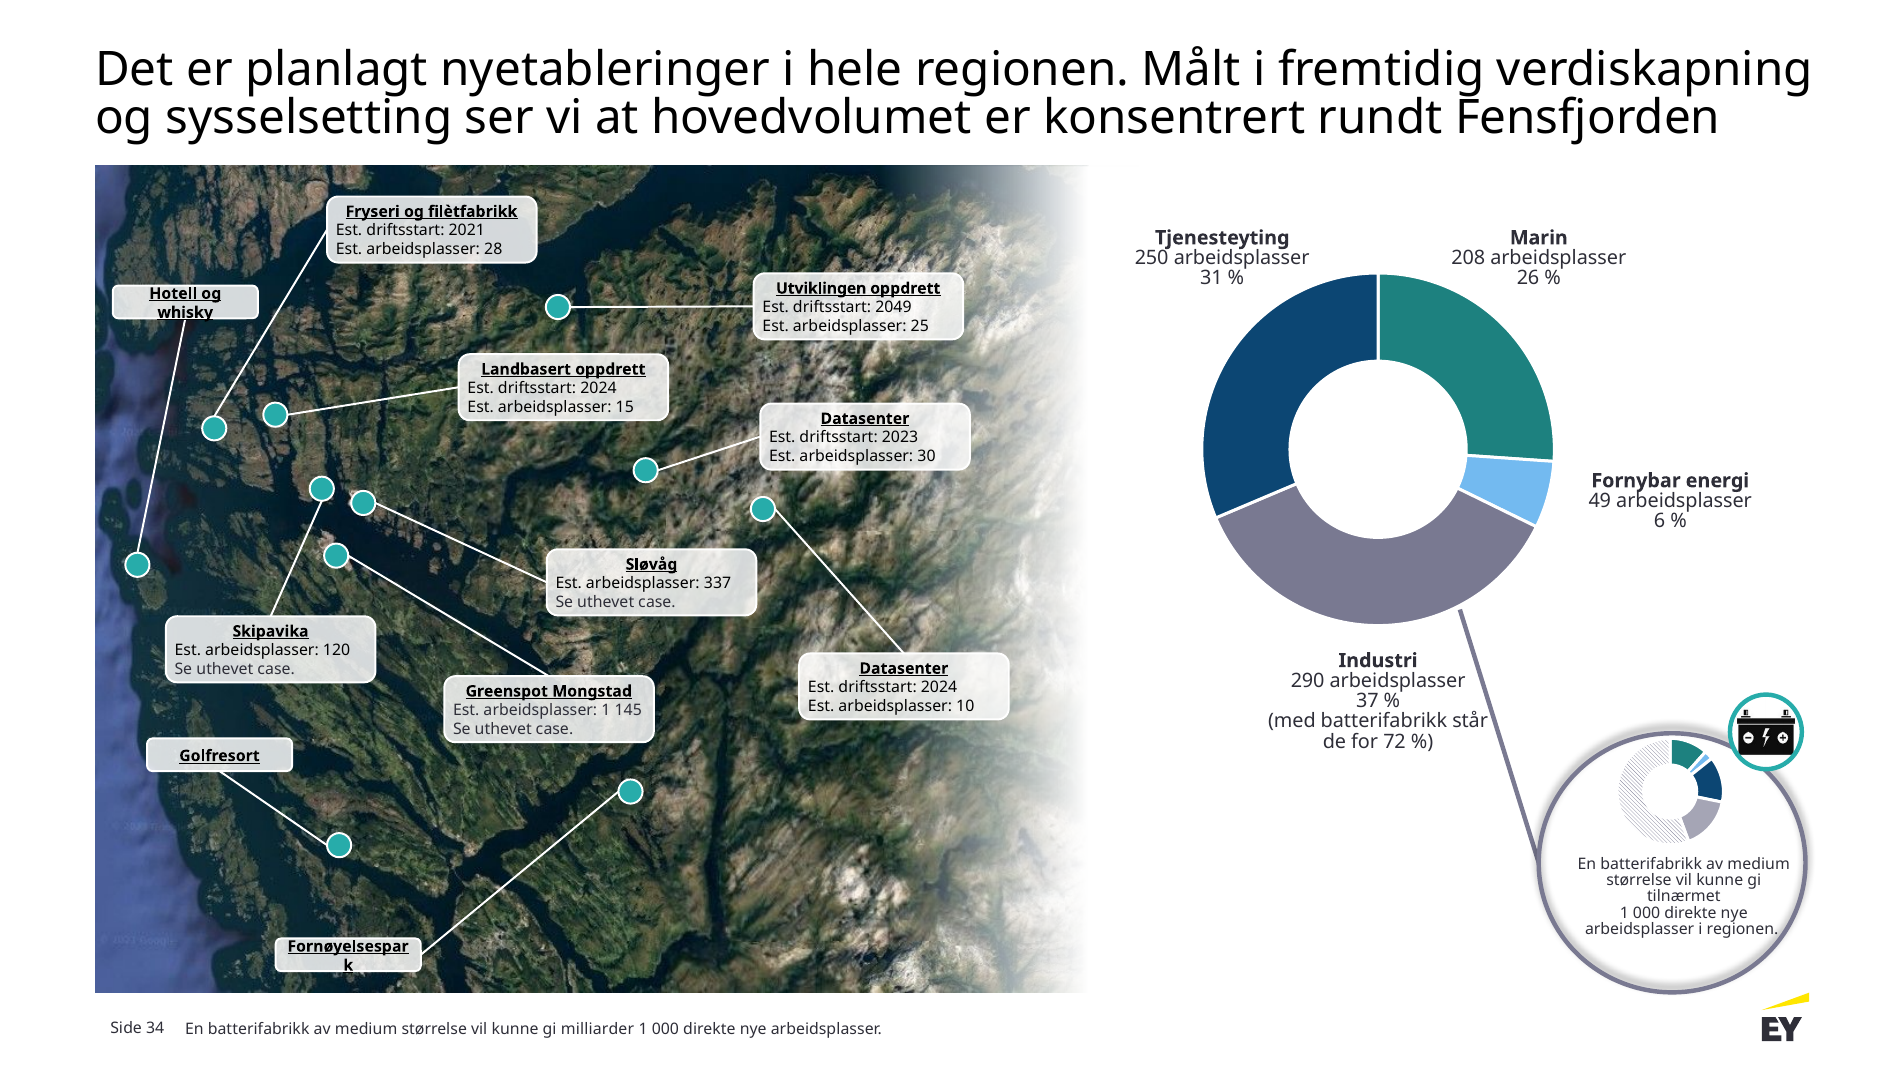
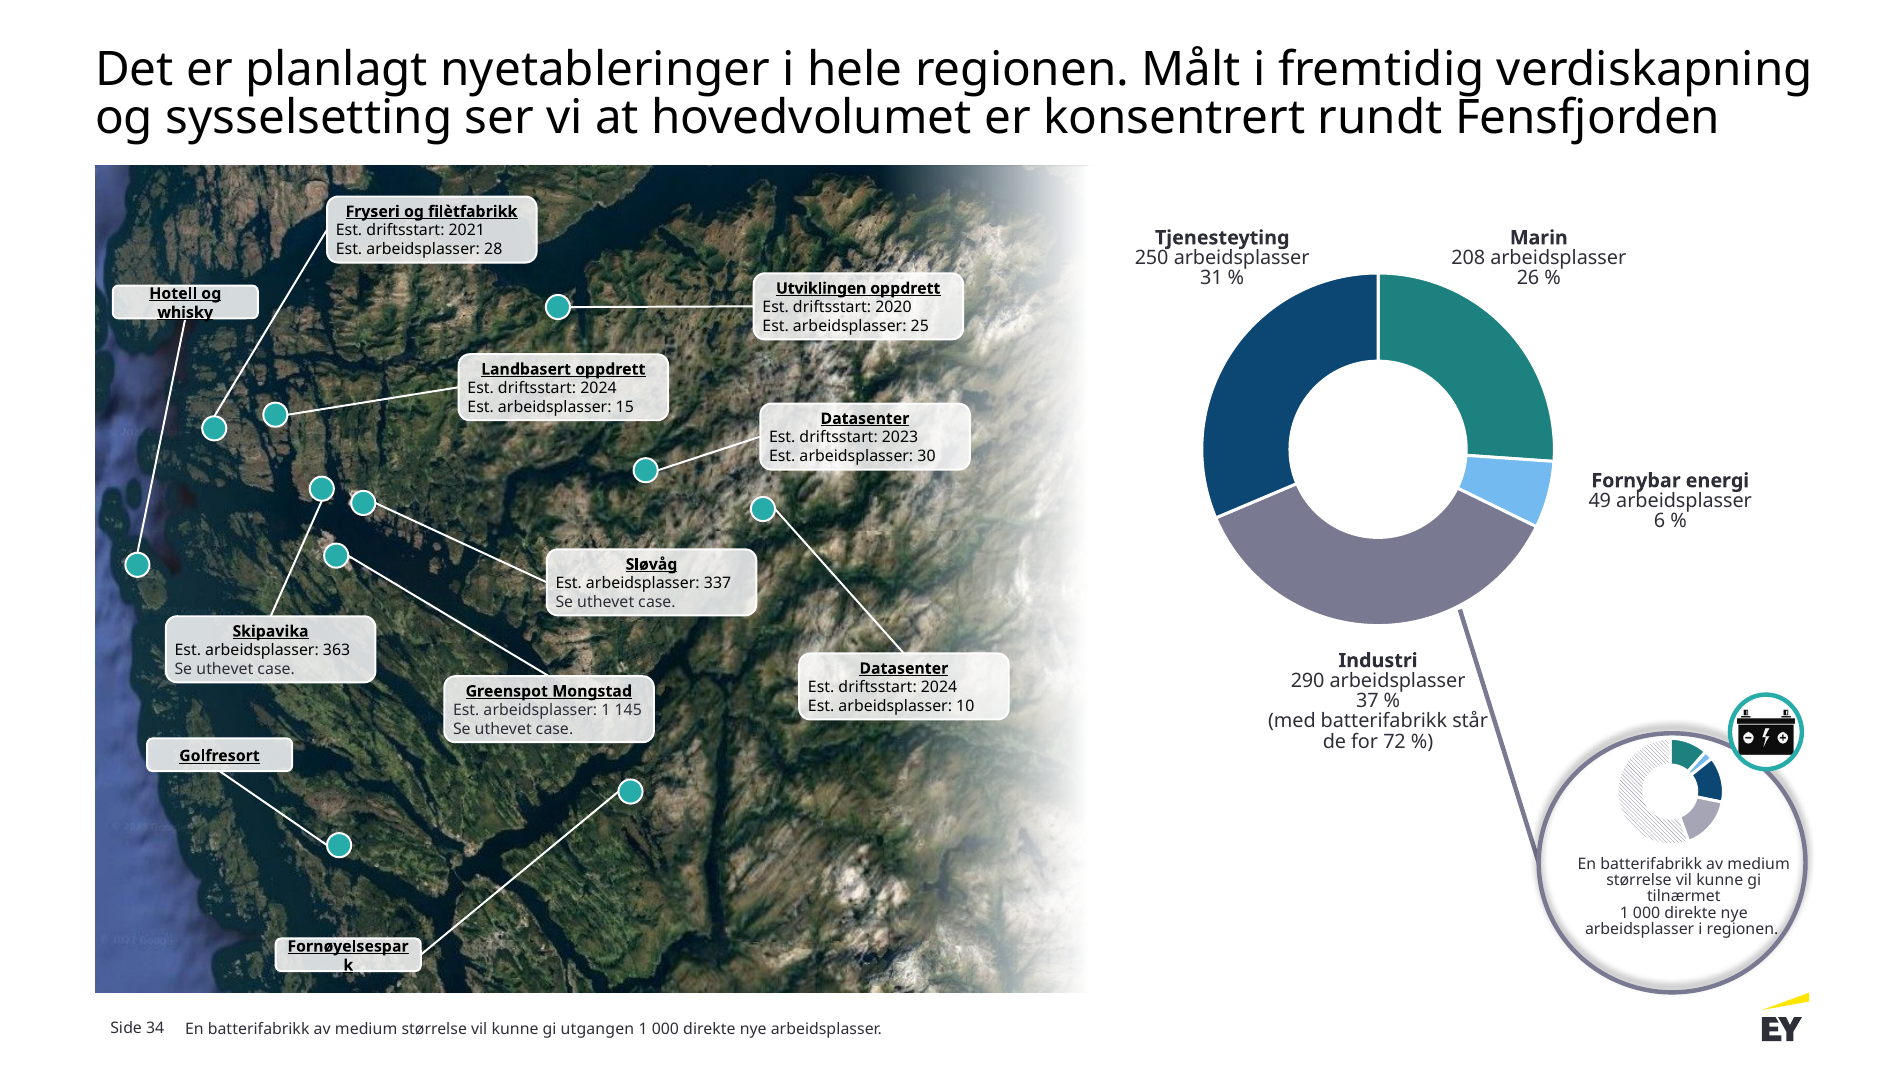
2049: 2049 -> 2020
120: 120 -> 363
milliarder: milliarder -> utgangen
